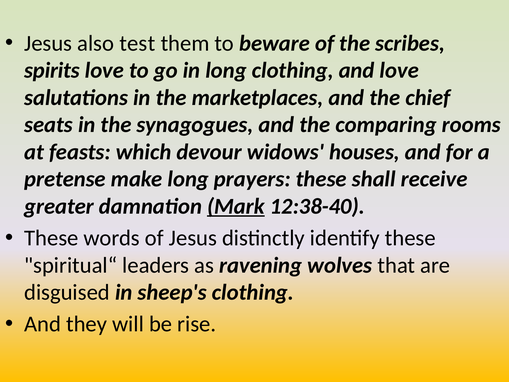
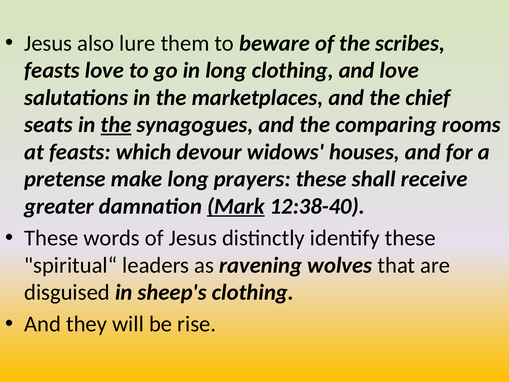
test: test -> lure
spirits at (52, 70): spirits -> feasts
the at (116, 125) underline: none -> present
